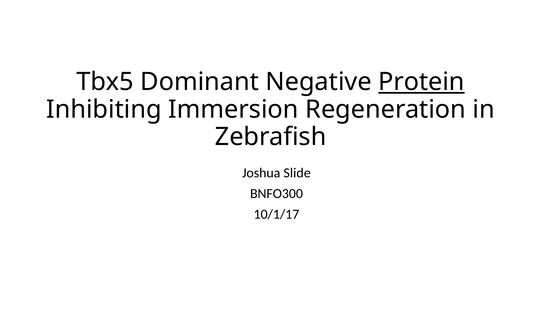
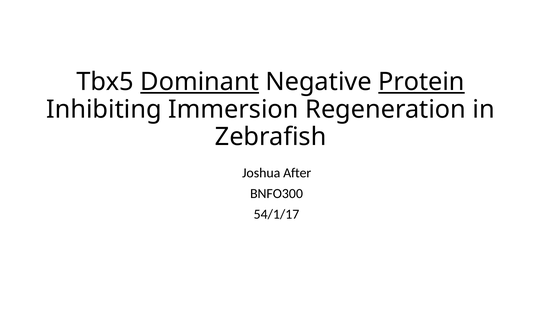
Dominant underline: none -> present
Slide: Slide -> After
10/1/17: 10/1/17 -> 54/1/17
